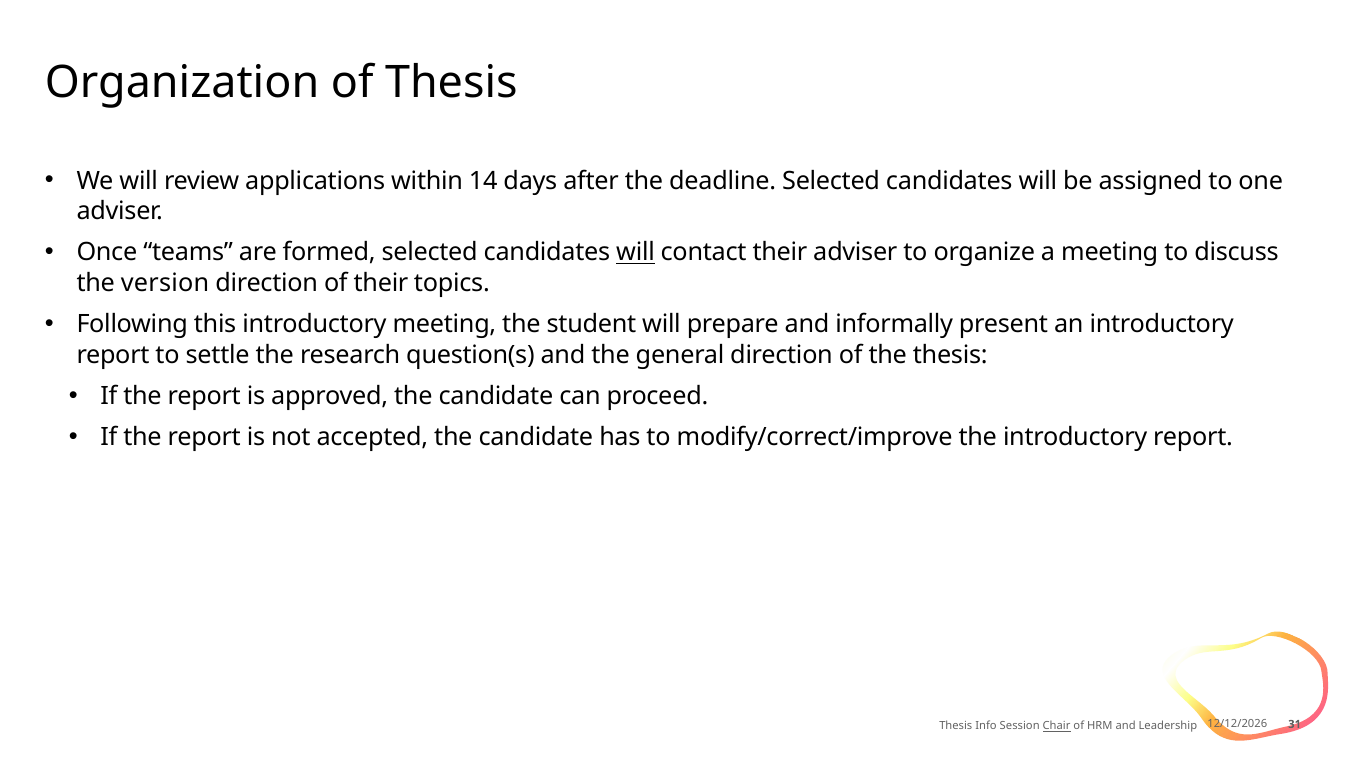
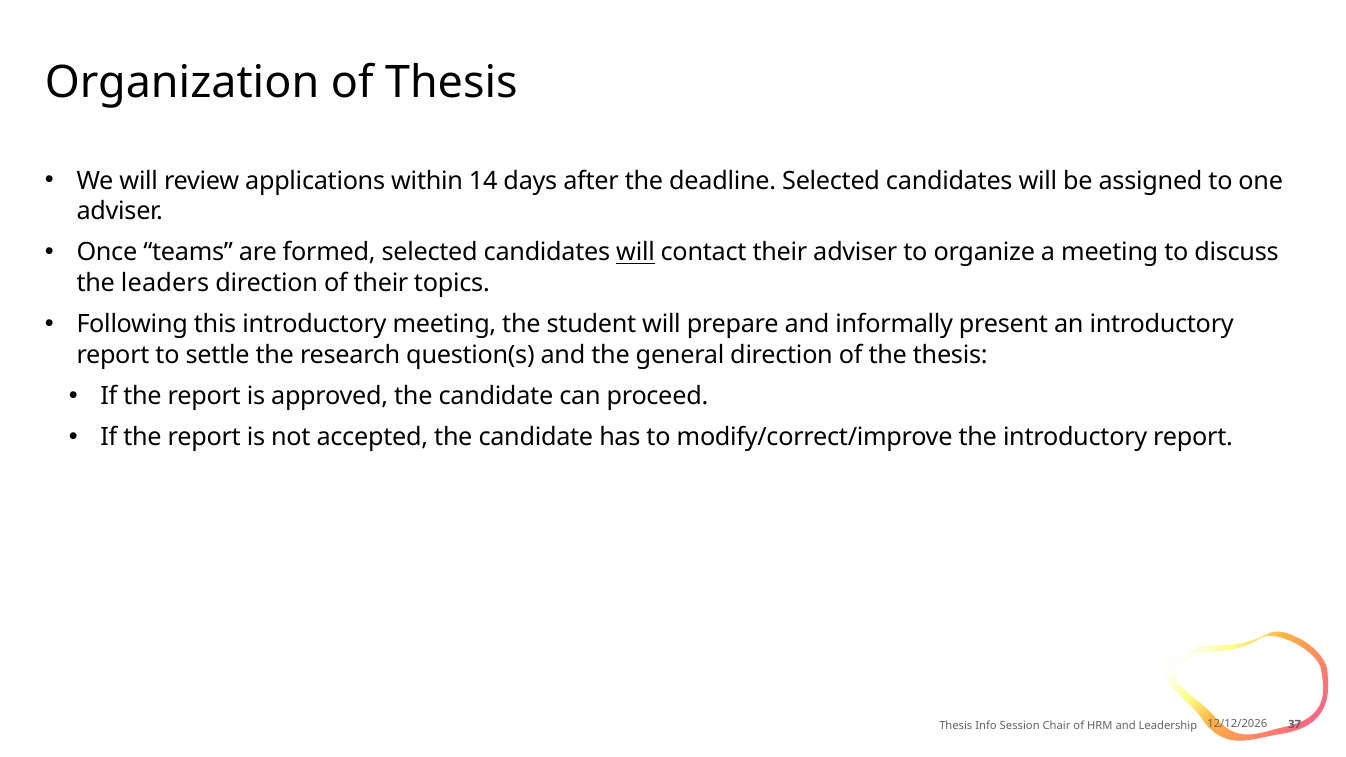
version: version -> leaders
31: 31 -> 37
Chair underline: present -> none
